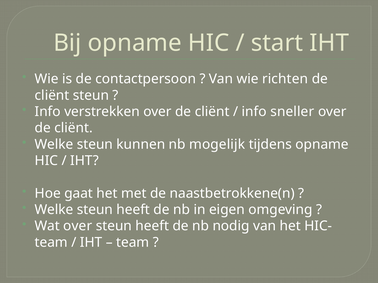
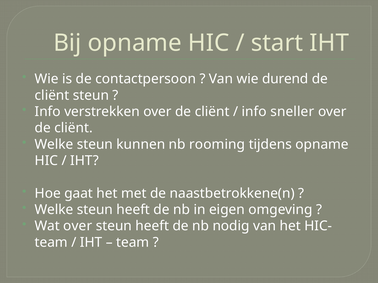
richten: richten -> durend
mogelijk: mogelijk -> rooming
